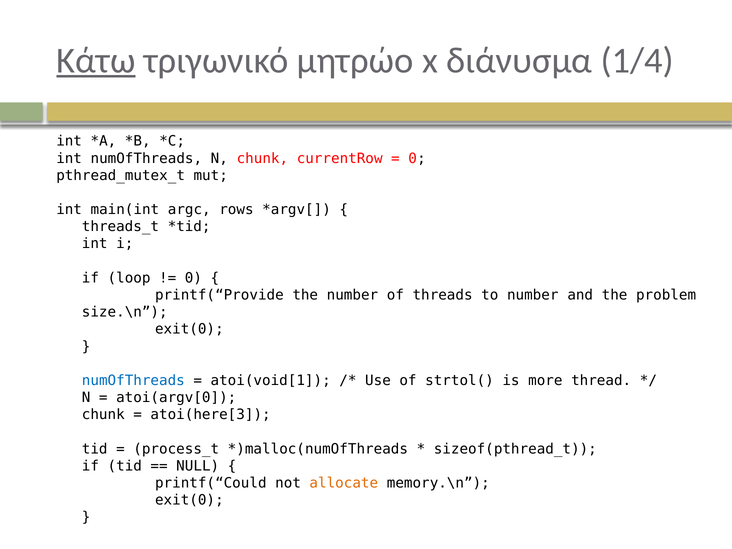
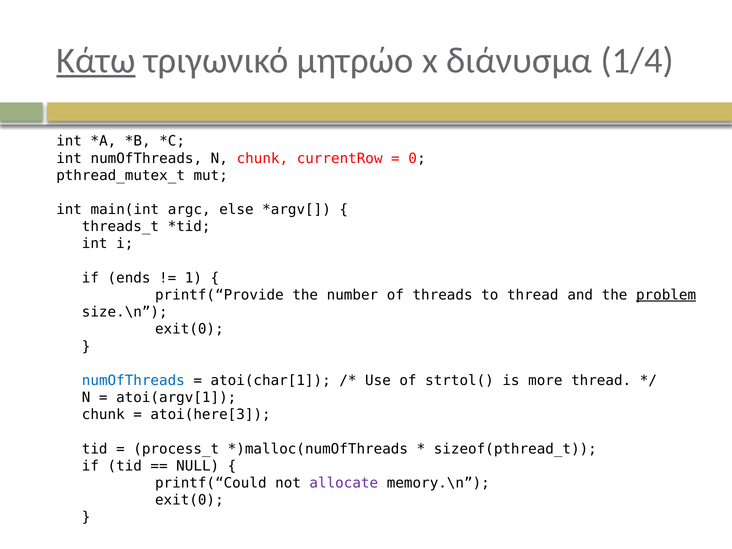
rows: rows -> else
loop: loop -> ends
0 at (193, 278): 0 -> 1
to number: number -> thread
problem underline: none -> present
atoi(void[1: atoi(void[1 -> atoi(char[1
atoi(argv[0: atoi(argv[0 -> atoi(argv[1
allocate colour: orange -> purple
